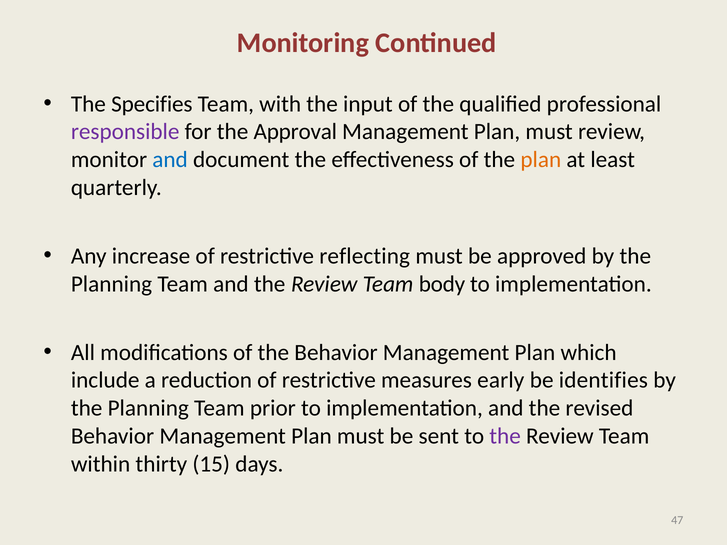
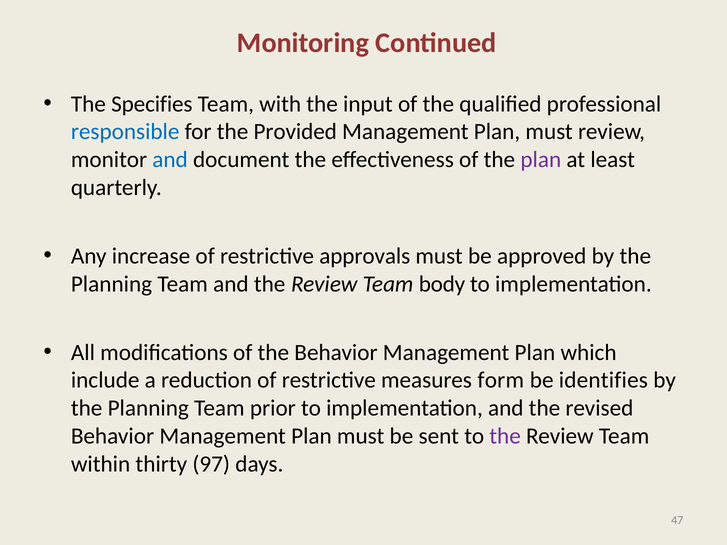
responsible colour: purple -> blue
Approval: Approval -> Provided
plan at (541, 160) colour: orange -> purple
reflecting: reflecting -> approvals
early: early -> form
15: 15 -> 97
